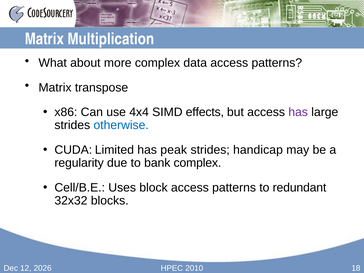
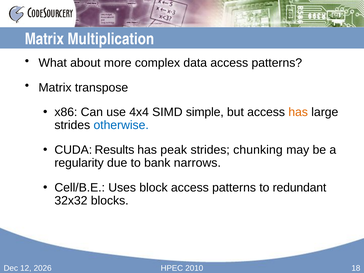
effects: effects -> simple
has at (298, 112) colour: purple -> orange
Limited: Limited -> Results
handicap: handicap -> chunking
bank complex: complex -> narrows
